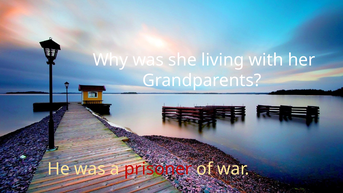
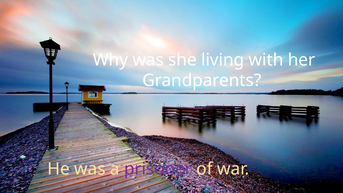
prisoner colour: red -> purple
